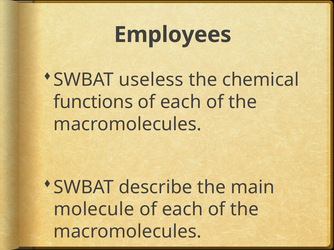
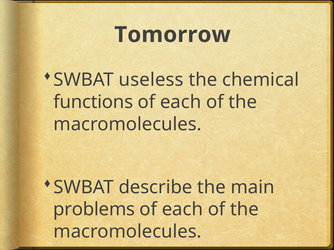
Employees: Employees -> Tomorrow
molecule: molecule -> problems
